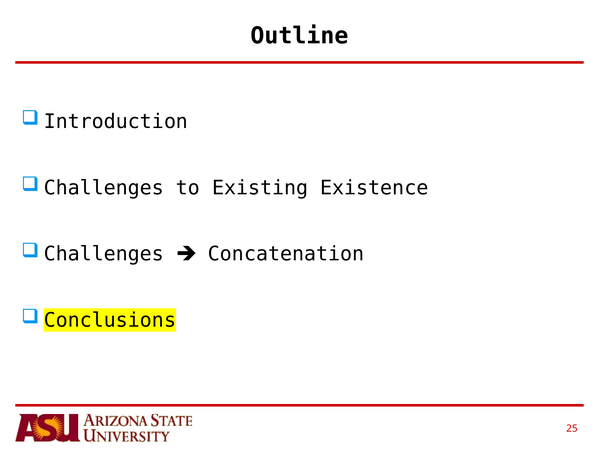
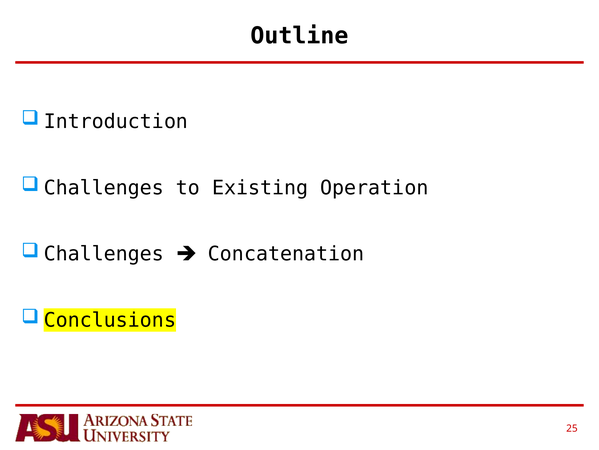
Existence: Existence -> Operation
